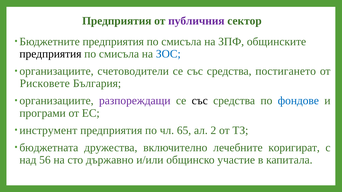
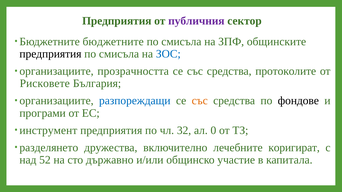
Бюджетните предприятия: предприятия -> бюджетните
счетоводители: счетоводители -> прозрачността
постигането: постигането -> протоколите
разпореждащи colour: purple -> blue
със at (200, 101) colour: black -> orange
фондове colour: blue -> black
65: 65 -> 32
2: 2 -> 0
бюджетната: бюджетната -> разделянето
56: 56 -> 52
